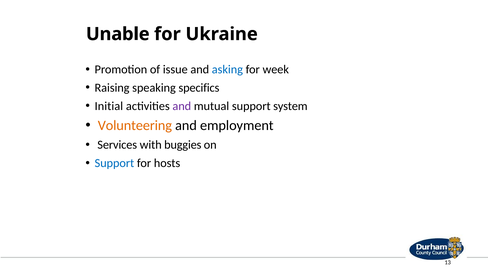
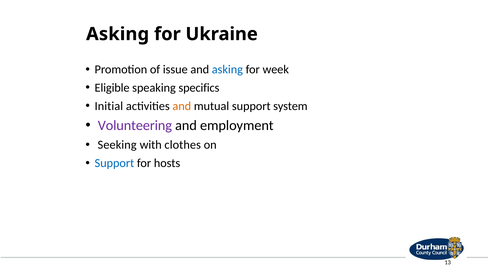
Unable at (118, 34): Unable -> Asking
Raising: Raising -> Eligible
and at (182, 106) colour: purple -> orange
Volunteering colour: orange -> purple
Services: Services -> Seeking
buggies: buggies -> clothes
